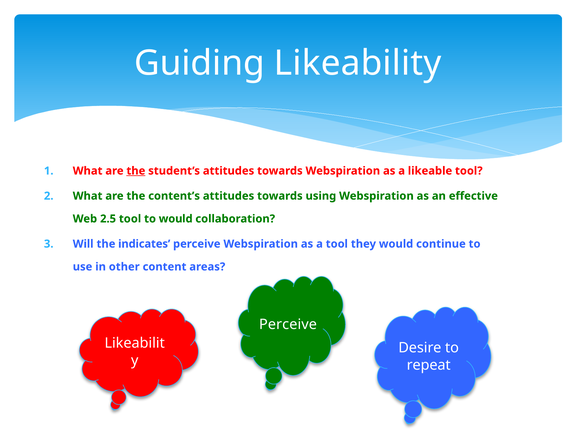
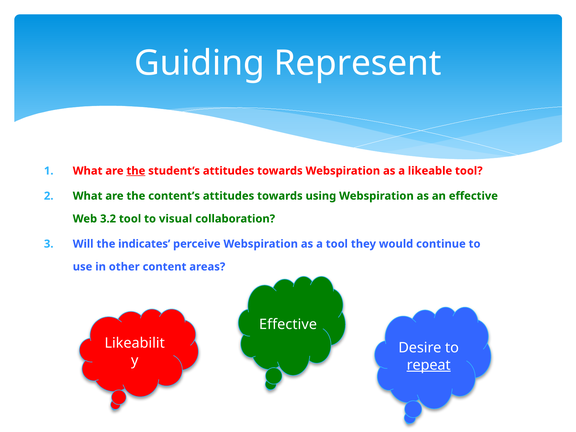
Likeability: Likeability -> Represent
2.5: 2.5 -> 3.2
to would: would -> visual
Perceive at (288, 324): Perceive -> Effective
repeat underline: none -> present
